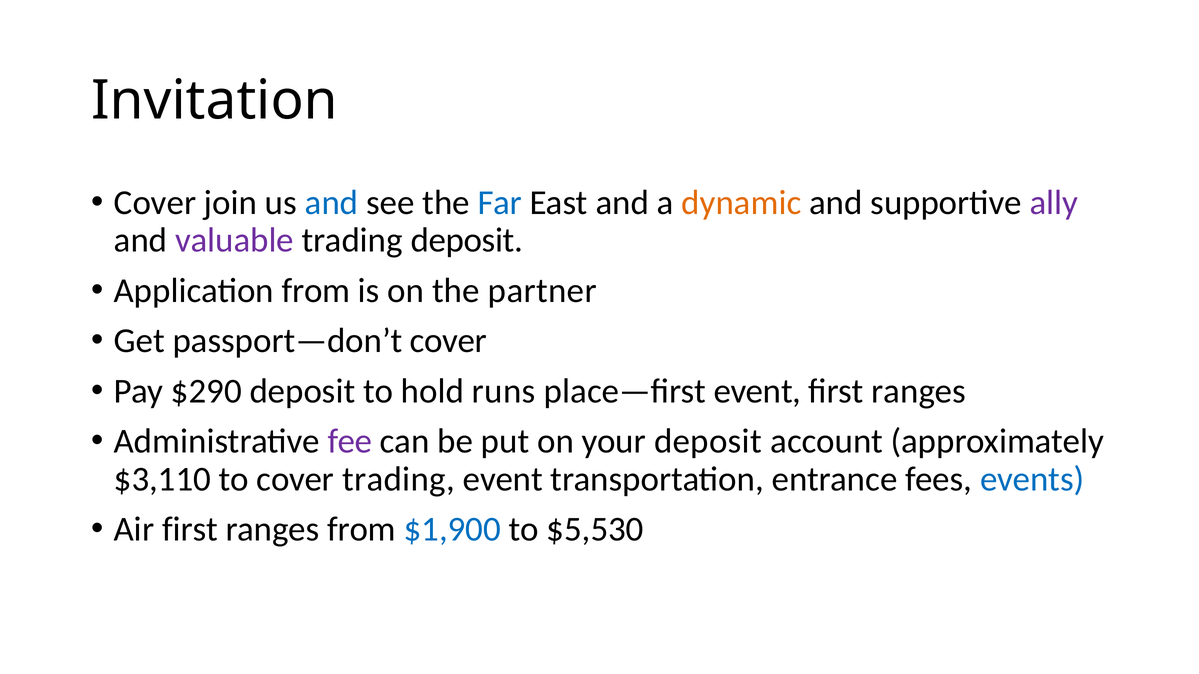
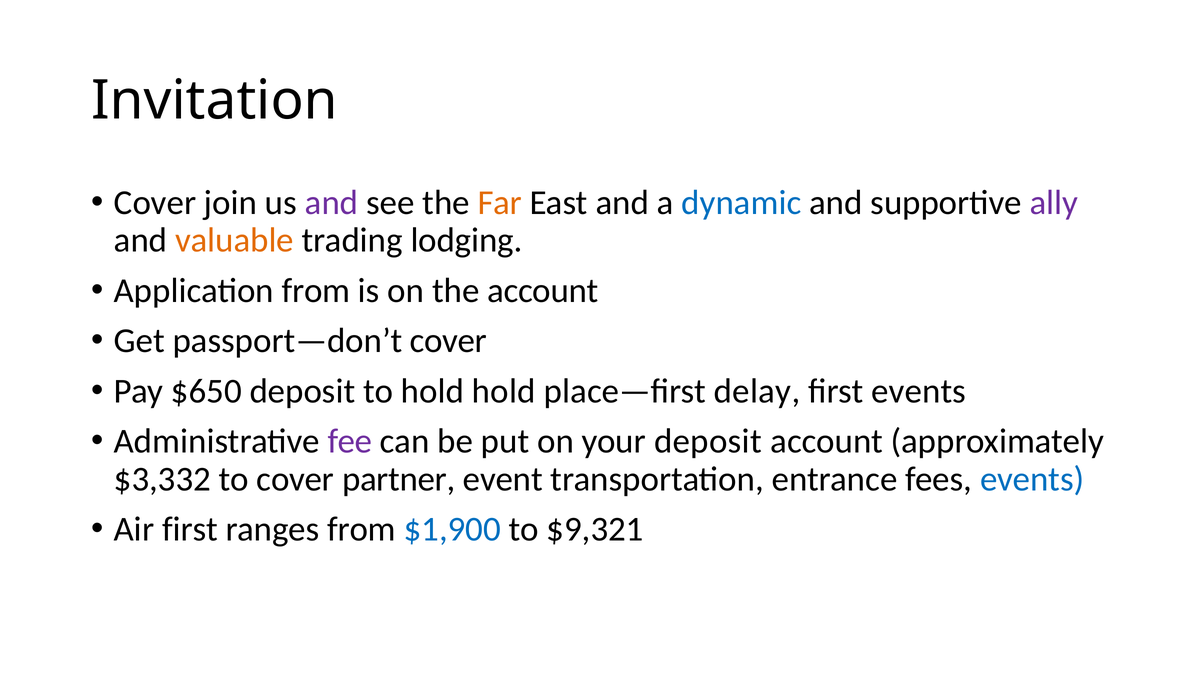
and at (332, 203) colour: blue -> purple
Far colour: blue -> orange
dynamic colour: orange -> blue
valuable colour: purple -> orange
trading deposit: deposit -> lodging
the partner: partner -> account
$290: $290 -> $650
hold runs: runs -> hold
place—first event: event -> delay
ranges at (919, 391): ranges -> events
$3,110: $3,110 -> $3,332
cover trading: trading -> partner
$5,530: $5,530 -> $9,321
